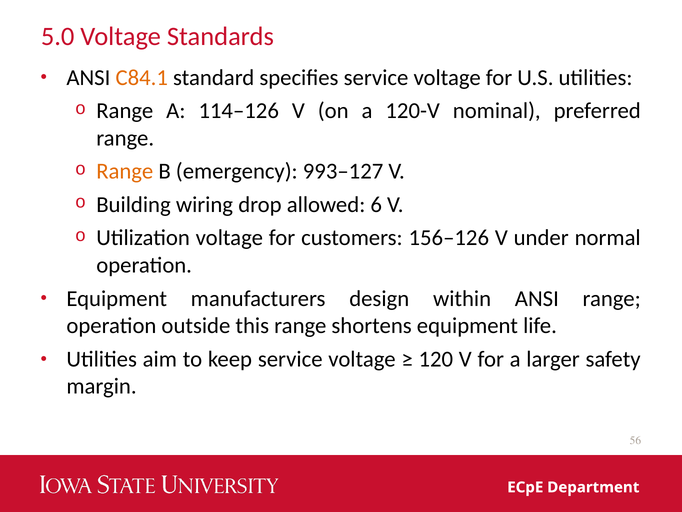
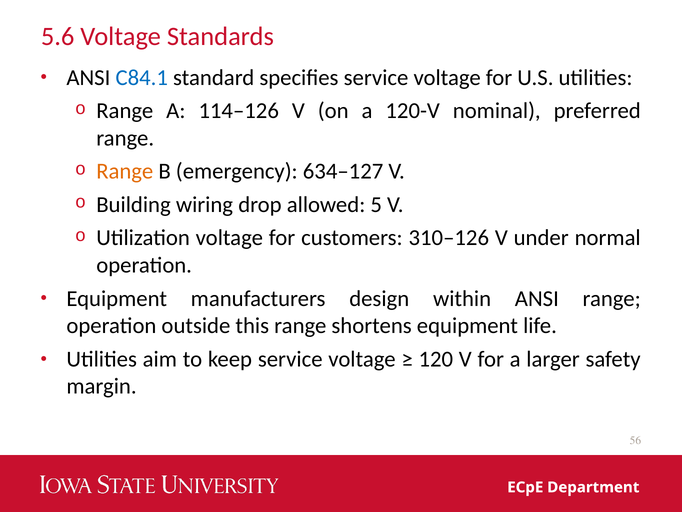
5.0: 5.0 -> 5.6
C84.1 colour: orange -> blue
993–127: 993–127 -> 634–127
6: 6 -> 5
156–126: 156–126 -> 310–126
